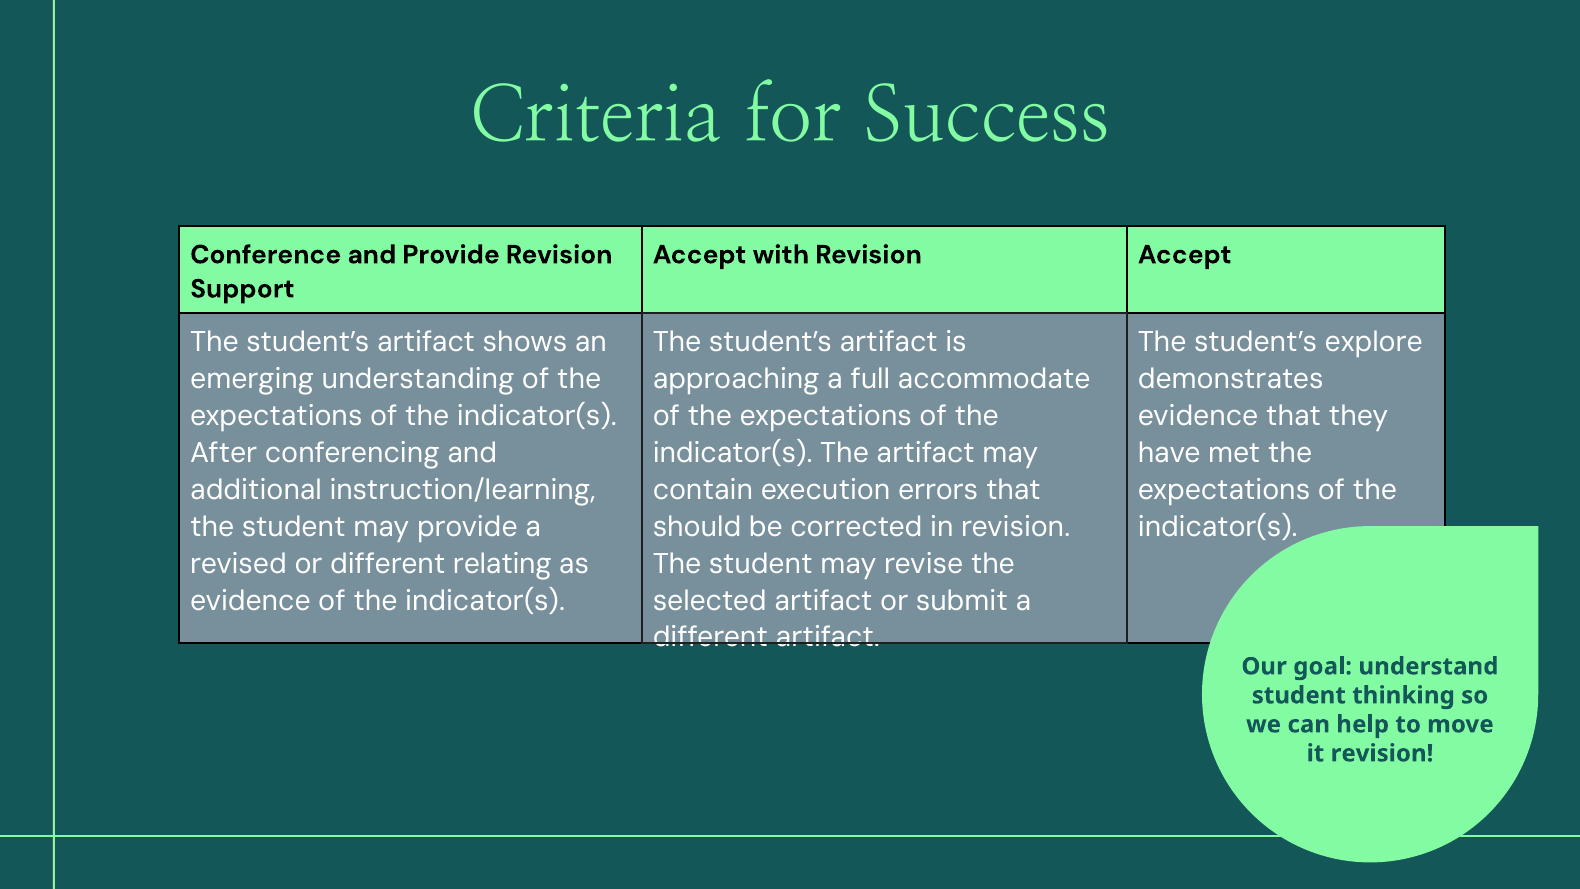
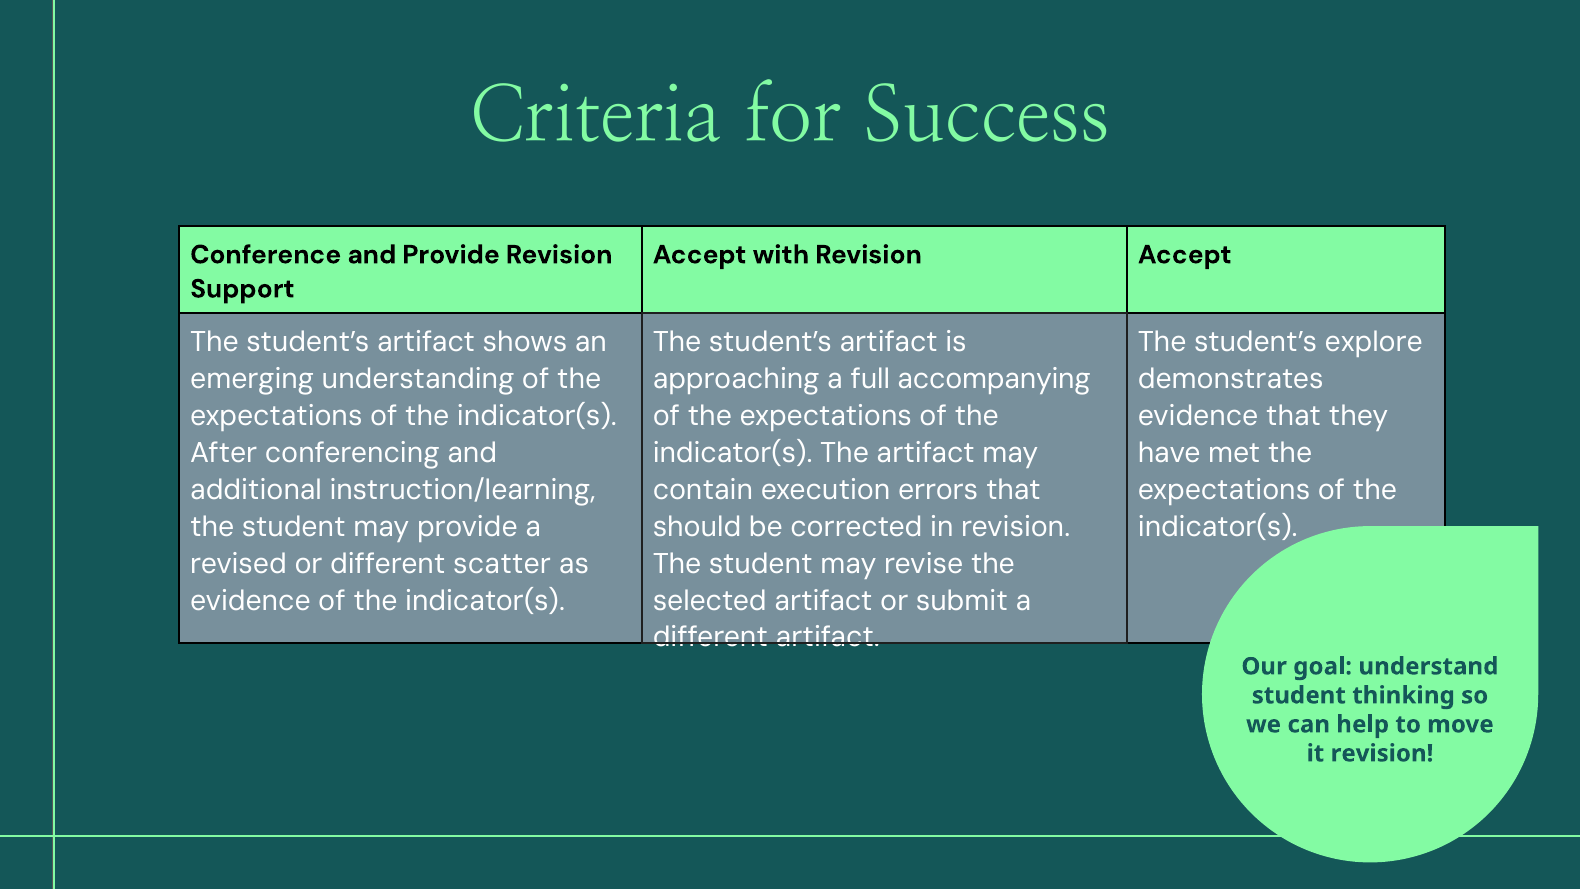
accommodate: accommodate -> accompanying
relating: relating -> scatter
